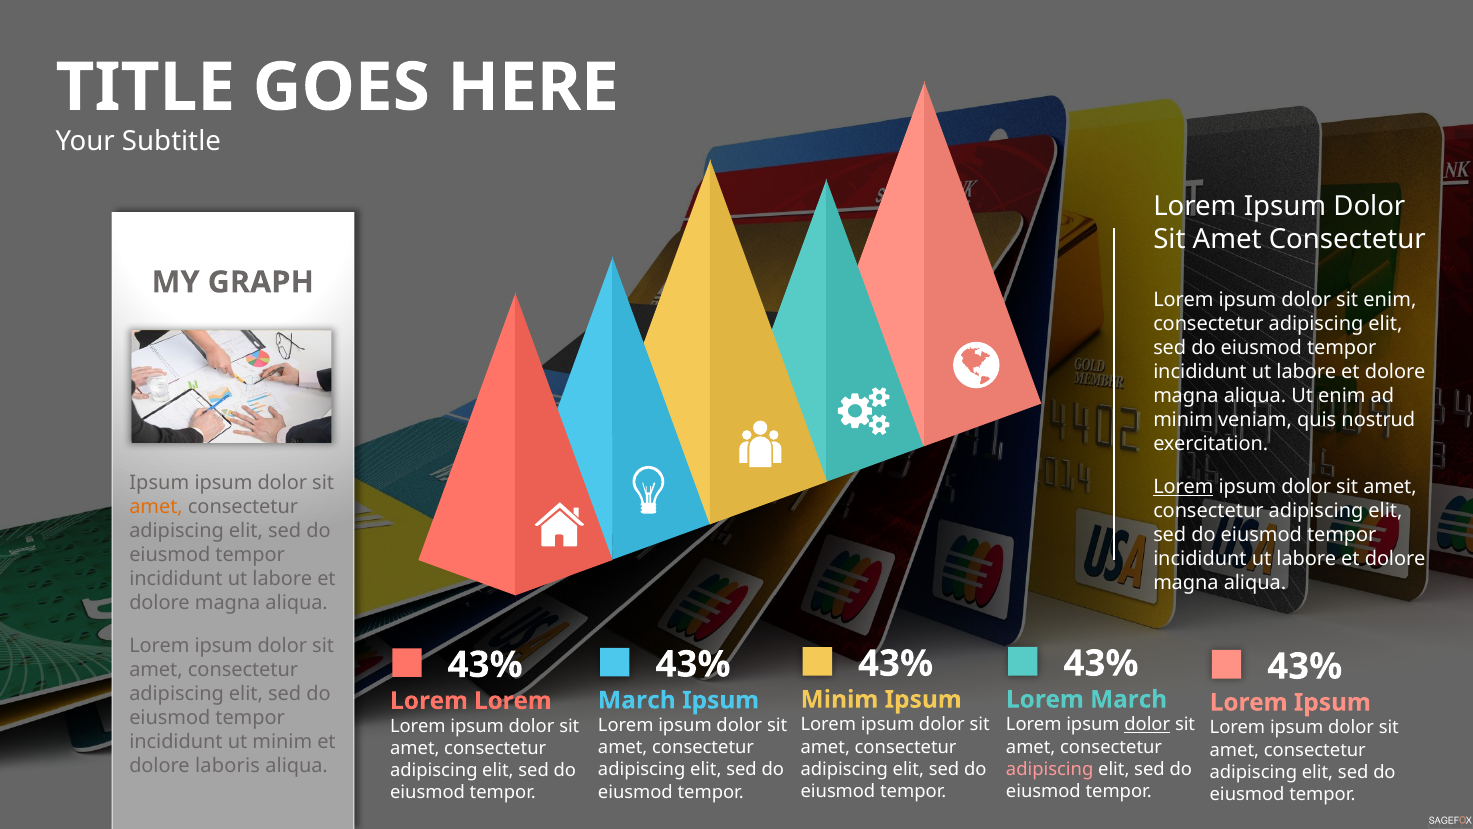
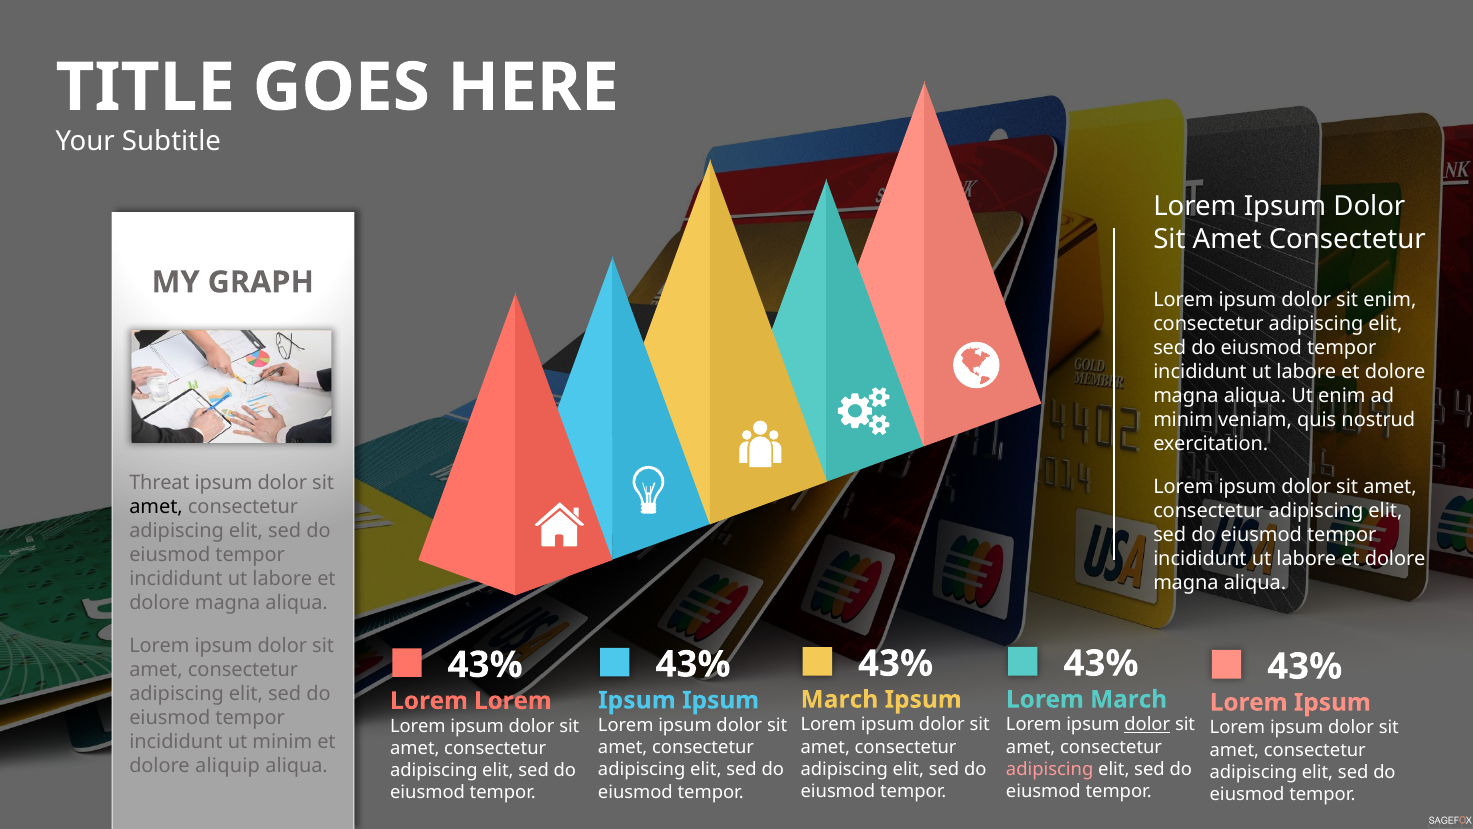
Ipsum at (159, 483): Ipsum -> Threat
Lorem at (1183, 486) underline: present -> none
amet at (156, 507) colour: orange -> black
Minim at (839, 699): Minim -> March
March at (637, 700): March -> Ipsum
laboris: laboris -> aliquip
